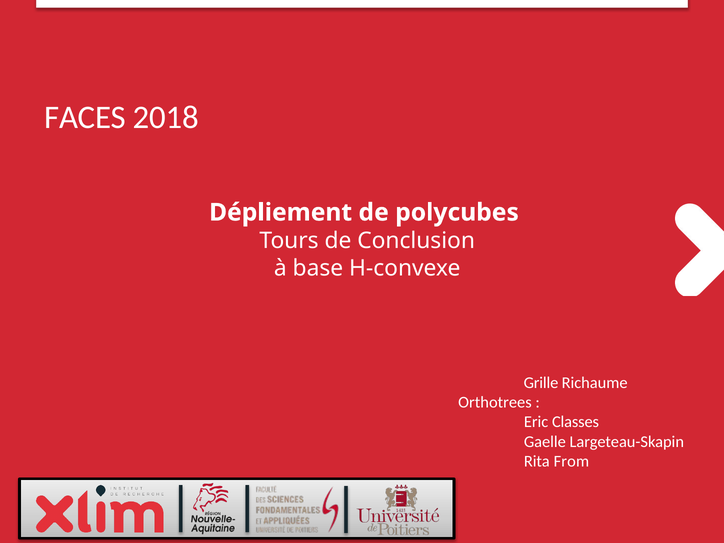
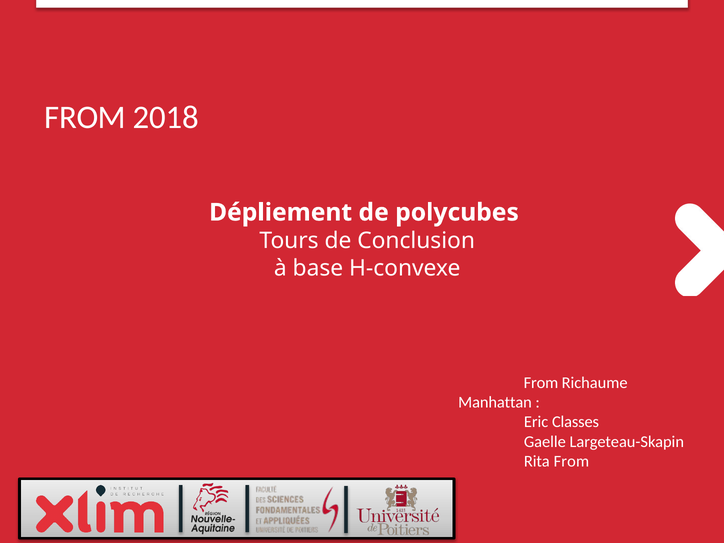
FACES at (85, 117): FACES -> FROM
Grille at (541, 383): Grille -> From
Orthotrees: Orthotrees -> Manhattan
